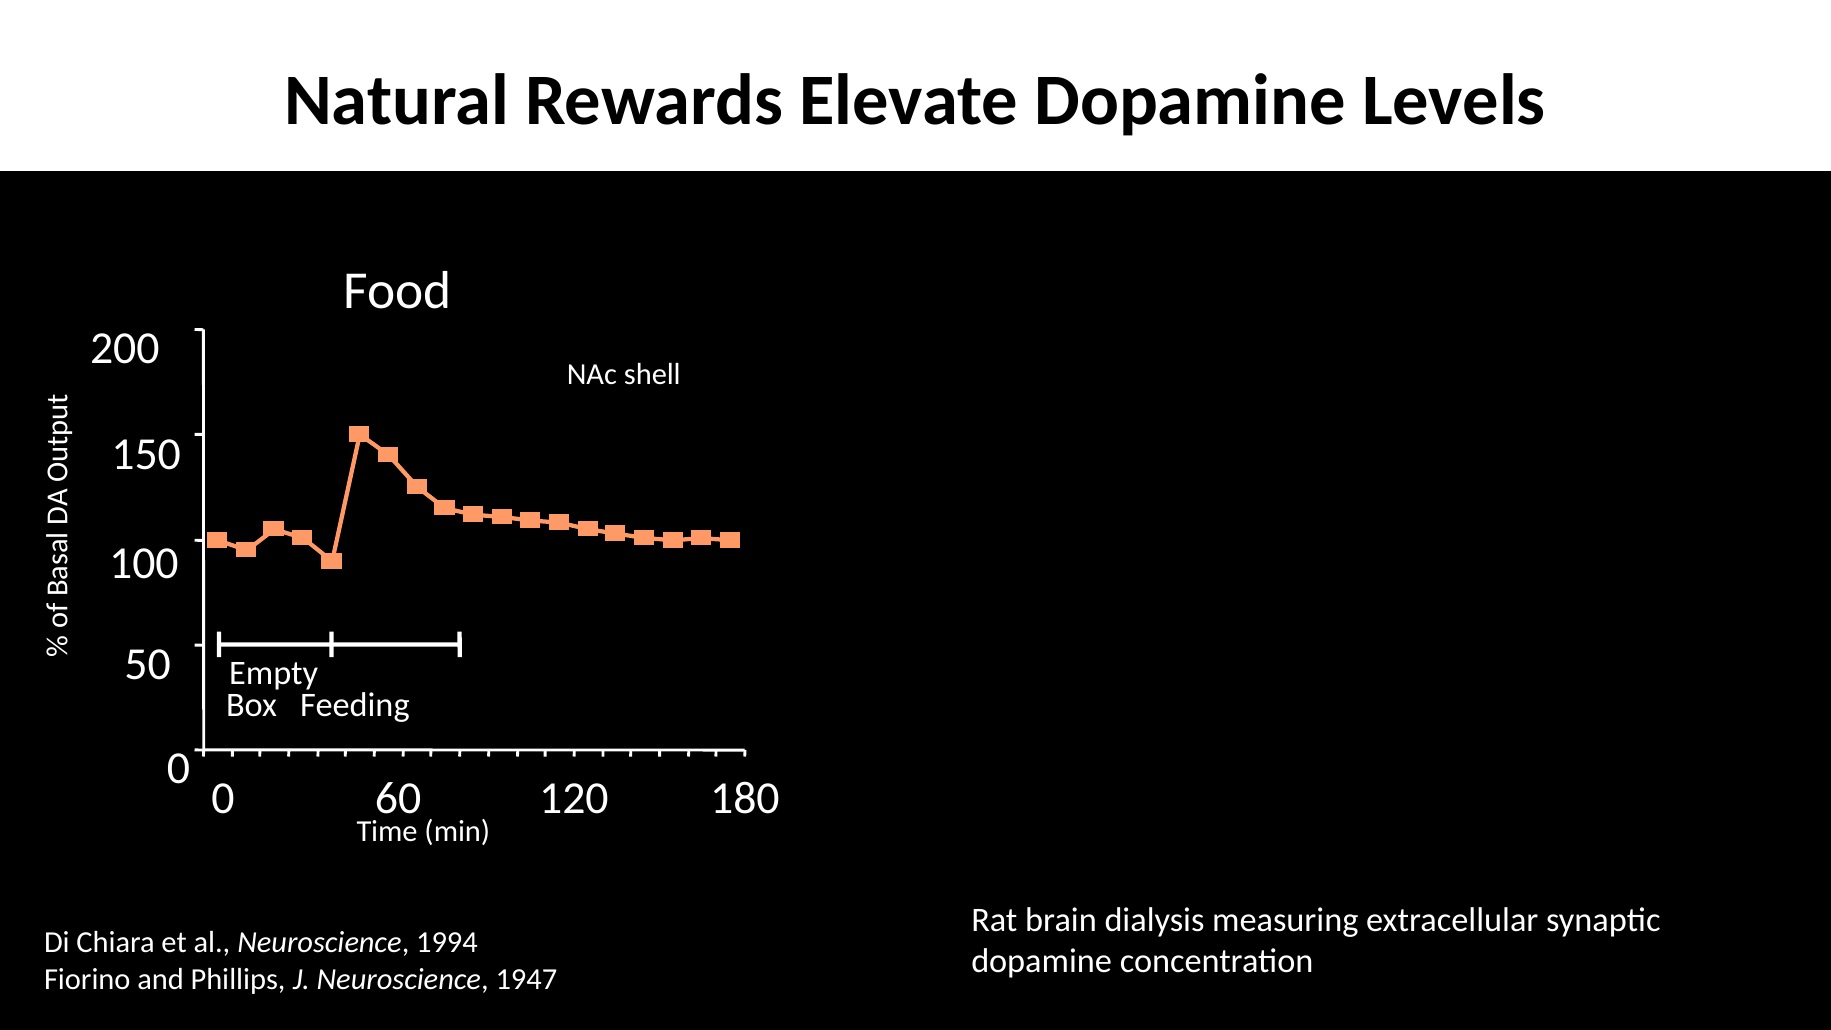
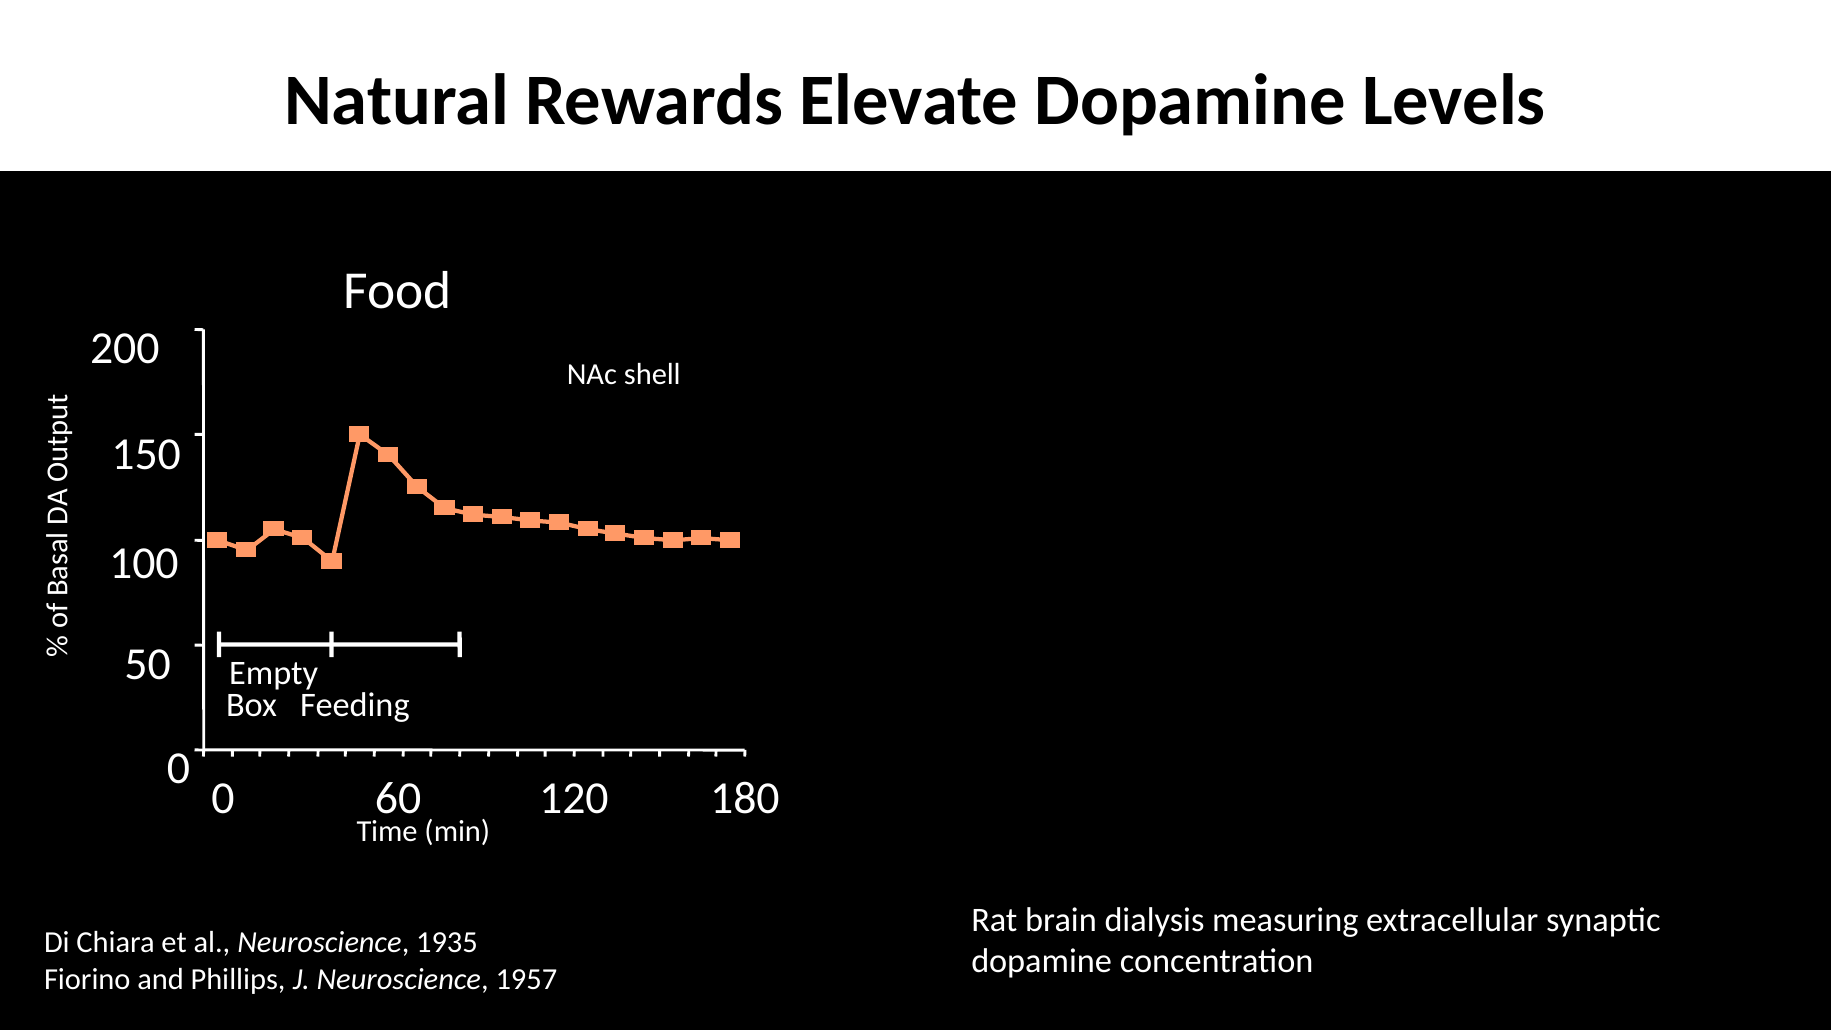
1994: 1994 -> 1935
1947: 1947 -> 1957
